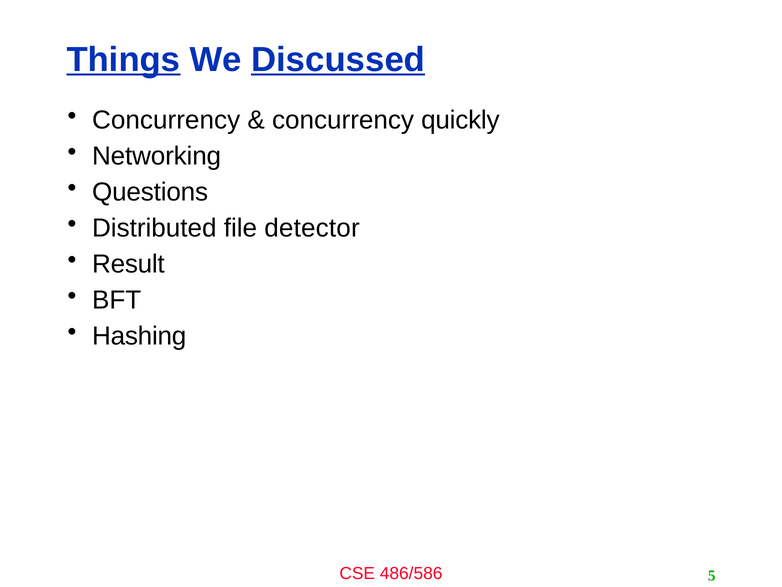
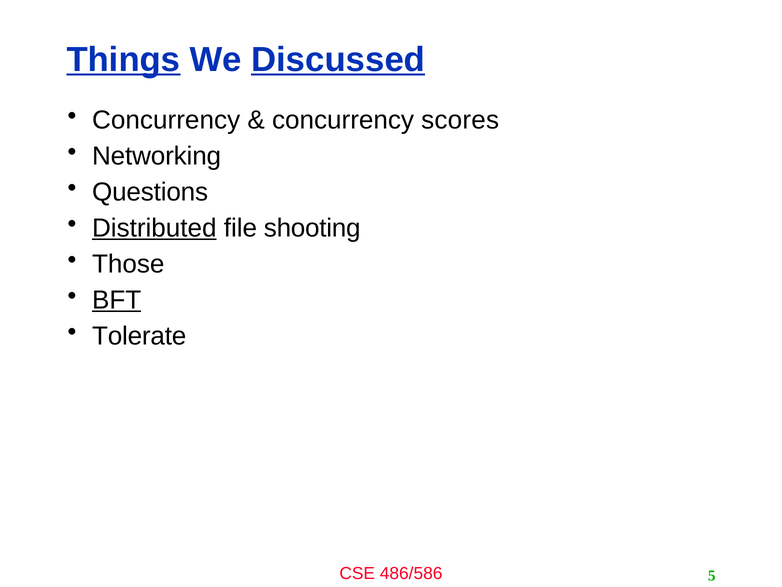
quickly: quickly -> scores
Distributed underline: none -> present
detector: detector -> shooting
Result: Result -> Those
BFT underline: none -> present
Hashing: Hashing -> Tolerate
